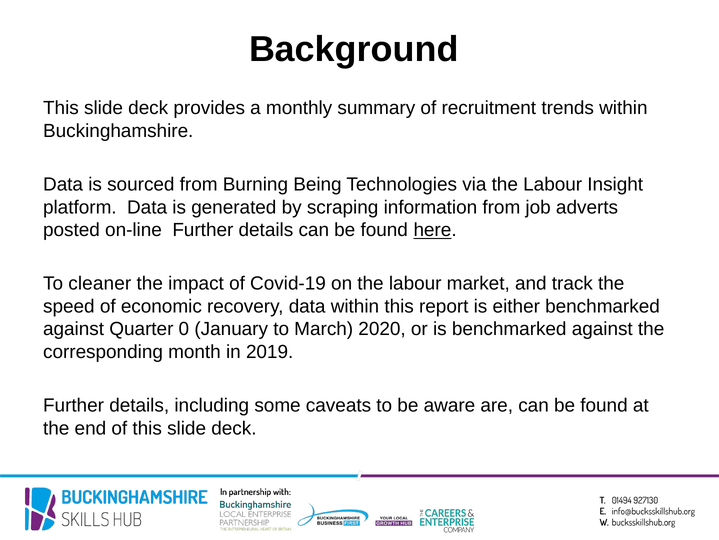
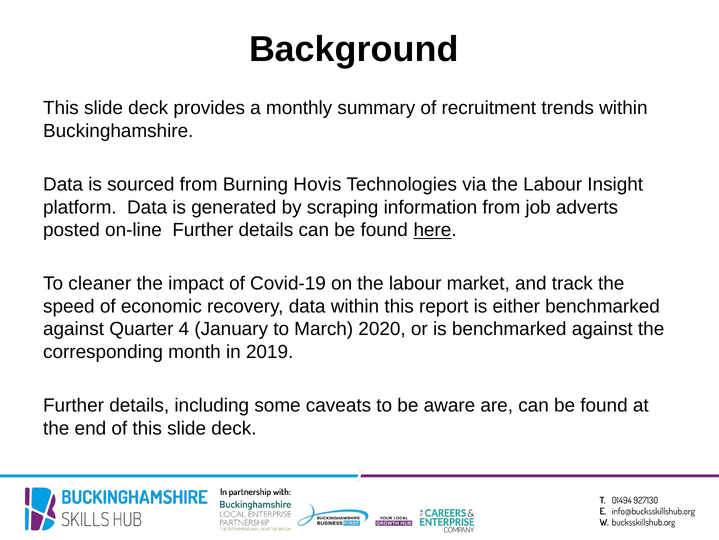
Being: Being -> Hovis
0: 0 -> 4
